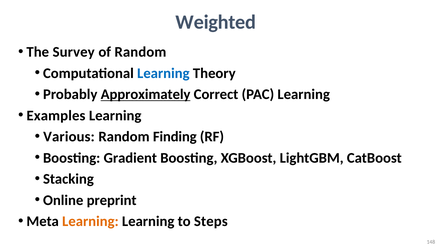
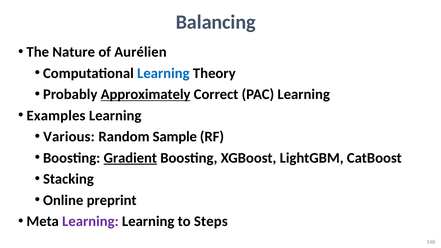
Weighted: Weighted -> Balancing
Survey: Survey -> Nature
of Random: Random -> Aurélien
Finding: Finding -> Sample
Gradient underline: none -> present
Learning at (90, 221) colour: orange -> purple
